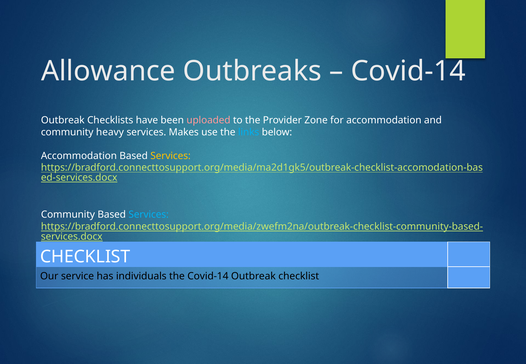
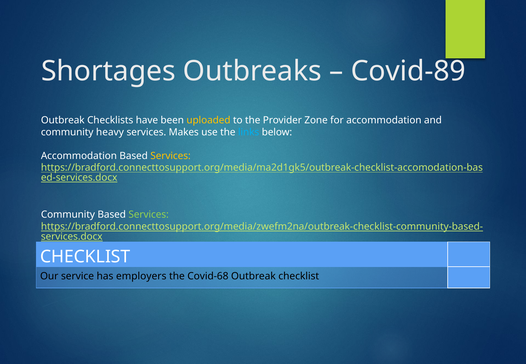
Allowance: Allowance -> Shortages
Covid-14 at (408, 71): Covid-14 -> Covid-89
uploaded colour: pink -> yellow
Services at (149, 215) colour: light blue -> light green
individuals: individuals -> employers
the Covid-14: Covid-14 -> Covid-68
